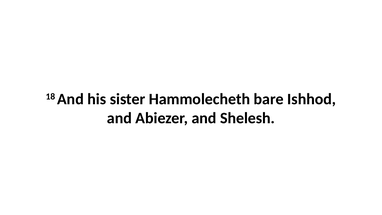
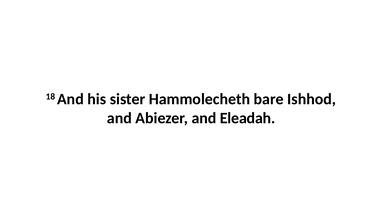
Shelesh: Shelesh -> Eleadah
